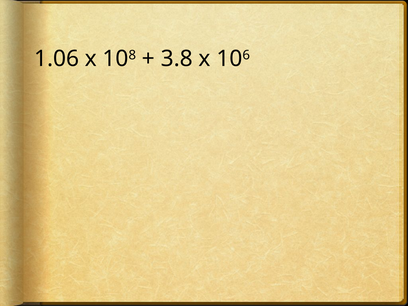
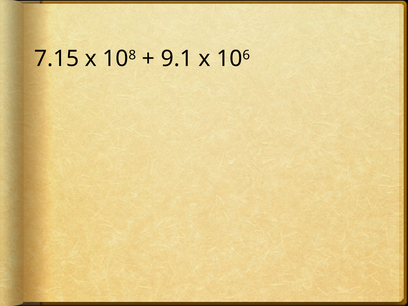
1.06: 1.06 -> 7.15
3.8: 3.8 -> 9.1
